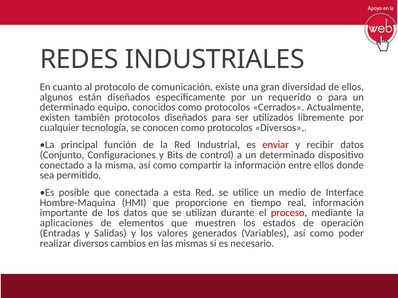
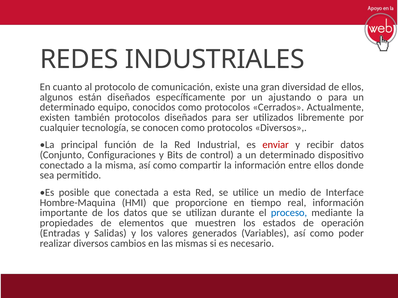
requerido: requerido -> ajustando
proceso colour: red -> blue
aplicaciones: aplicaciones -> propiedades
